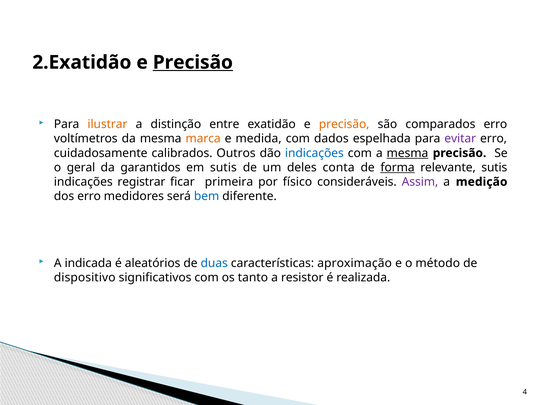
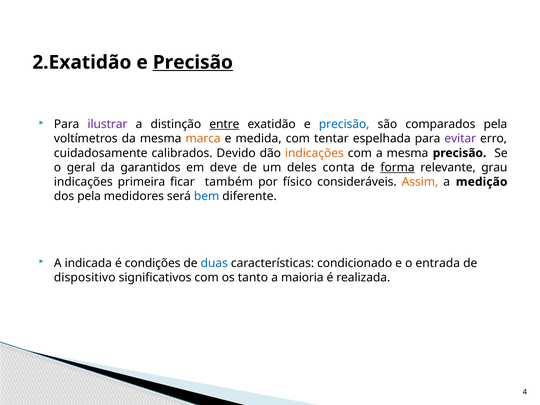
ilustrar colour: orange -> purple
entre underline: none -> present
precisão at (344, 124) colour: orange -> blue
comparados erro: erro -> pela
dados: dados -> tentar
Outros: Outros -> Devido
indicações at (314, 153) colour: blue -> orange
mesma at (407, 153) underline: present -> none
em sutis: sutis -> deve
relevante sutis: sutis -> grau
registrar: registrar -> primeira
primeira: primeira -> também
Assim colour: purple -> orange
dos erro: erro -> pela
aleatórios: aleatórios -> condições
aproximação: aproximação -> condicionado
método: método -> entrada
resistor: resistor -> maioria
